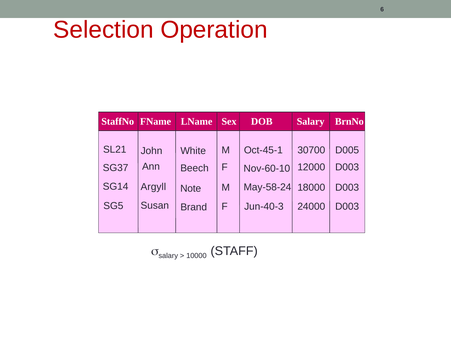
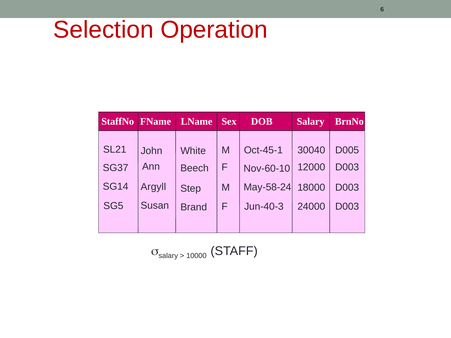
30700: 30700 -> 30040
Note: Note -> Step
